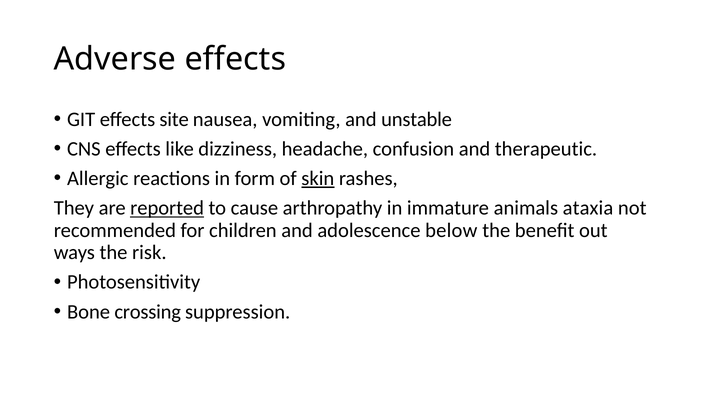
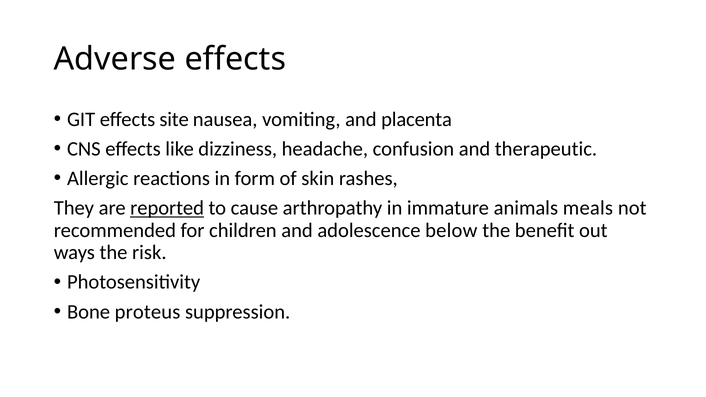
unstable: unstable -> placenta
skin underline: present -> none
ataxia: ataxia -> meals
crossing: crossing -> proteus
